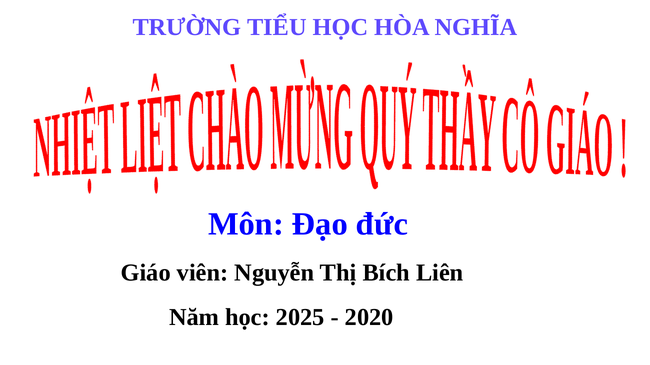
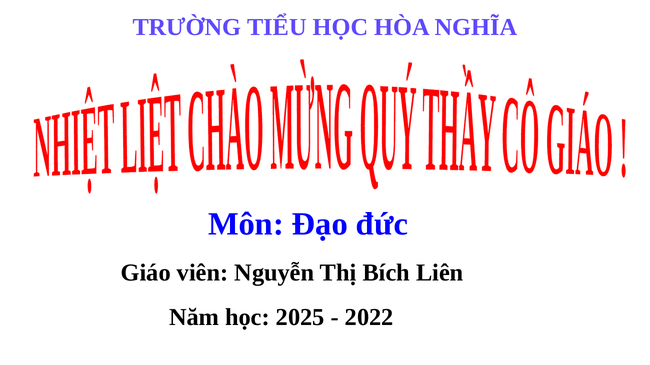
2020: 2020 -> 2022
